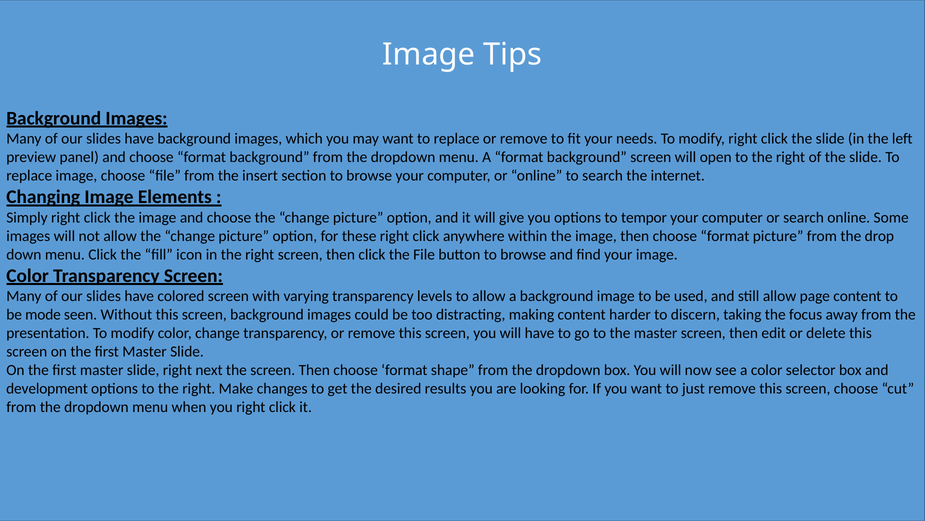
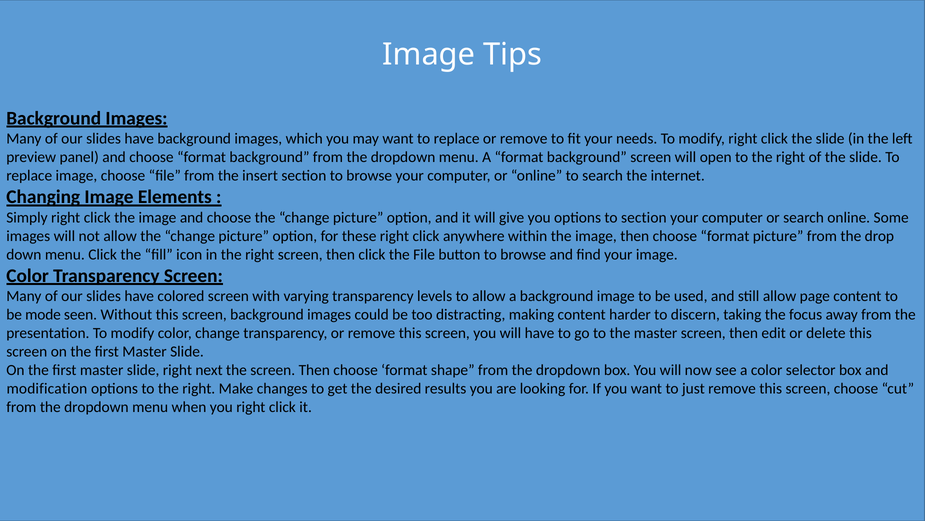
to tempor: tempor -> section
development: development -> modification
